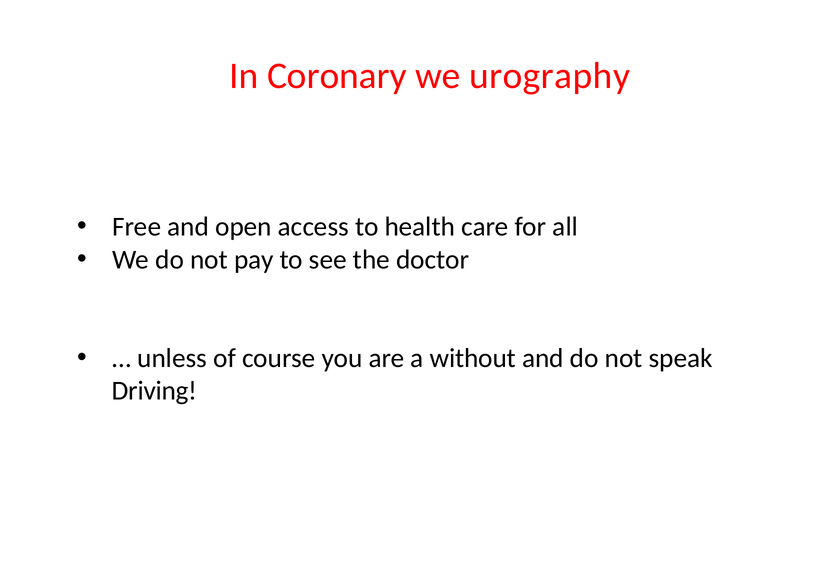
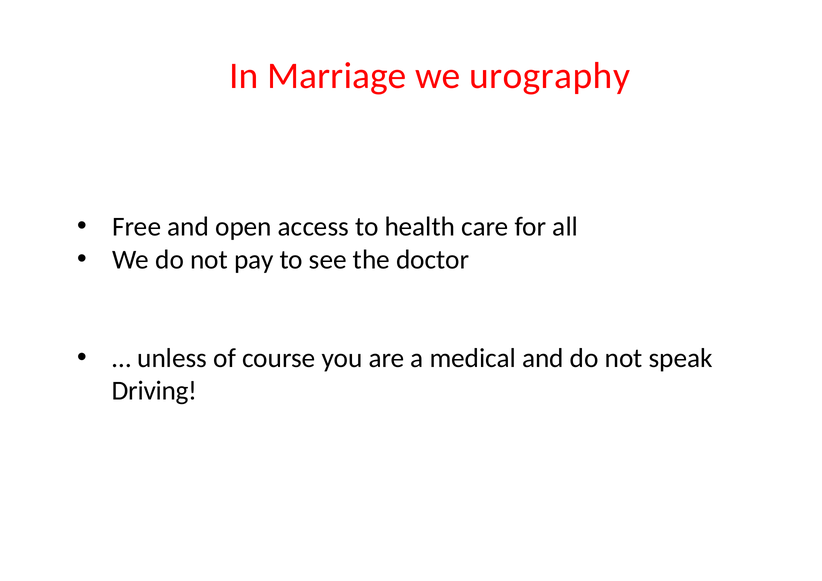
Coronary: Coronary -> Marriage
without: without -> medical
